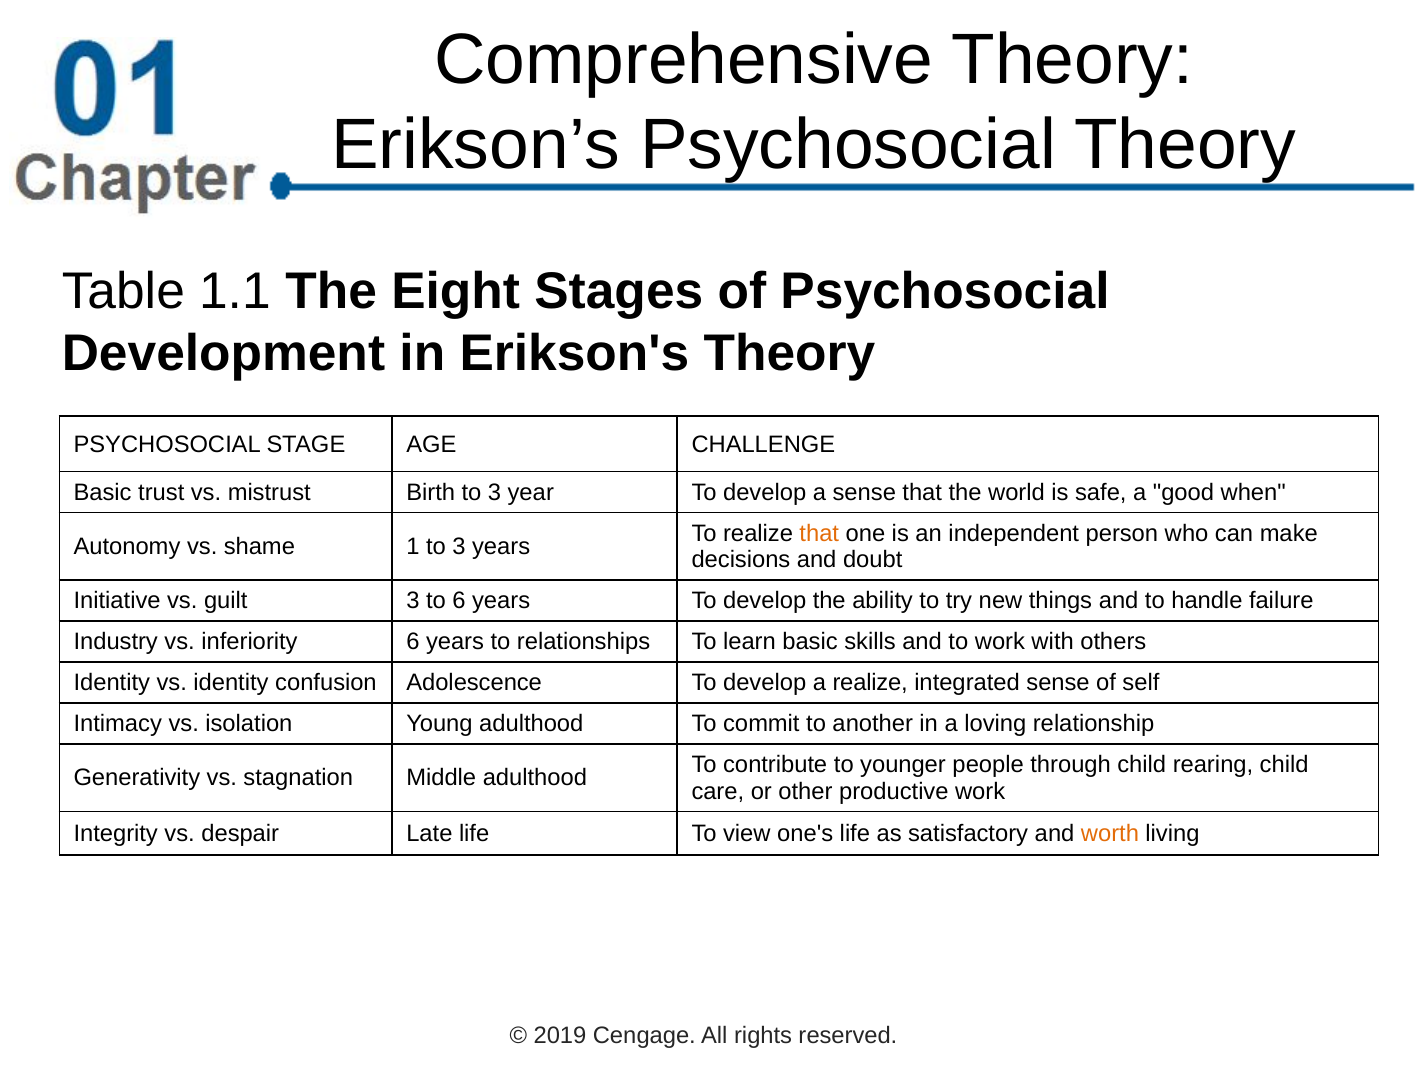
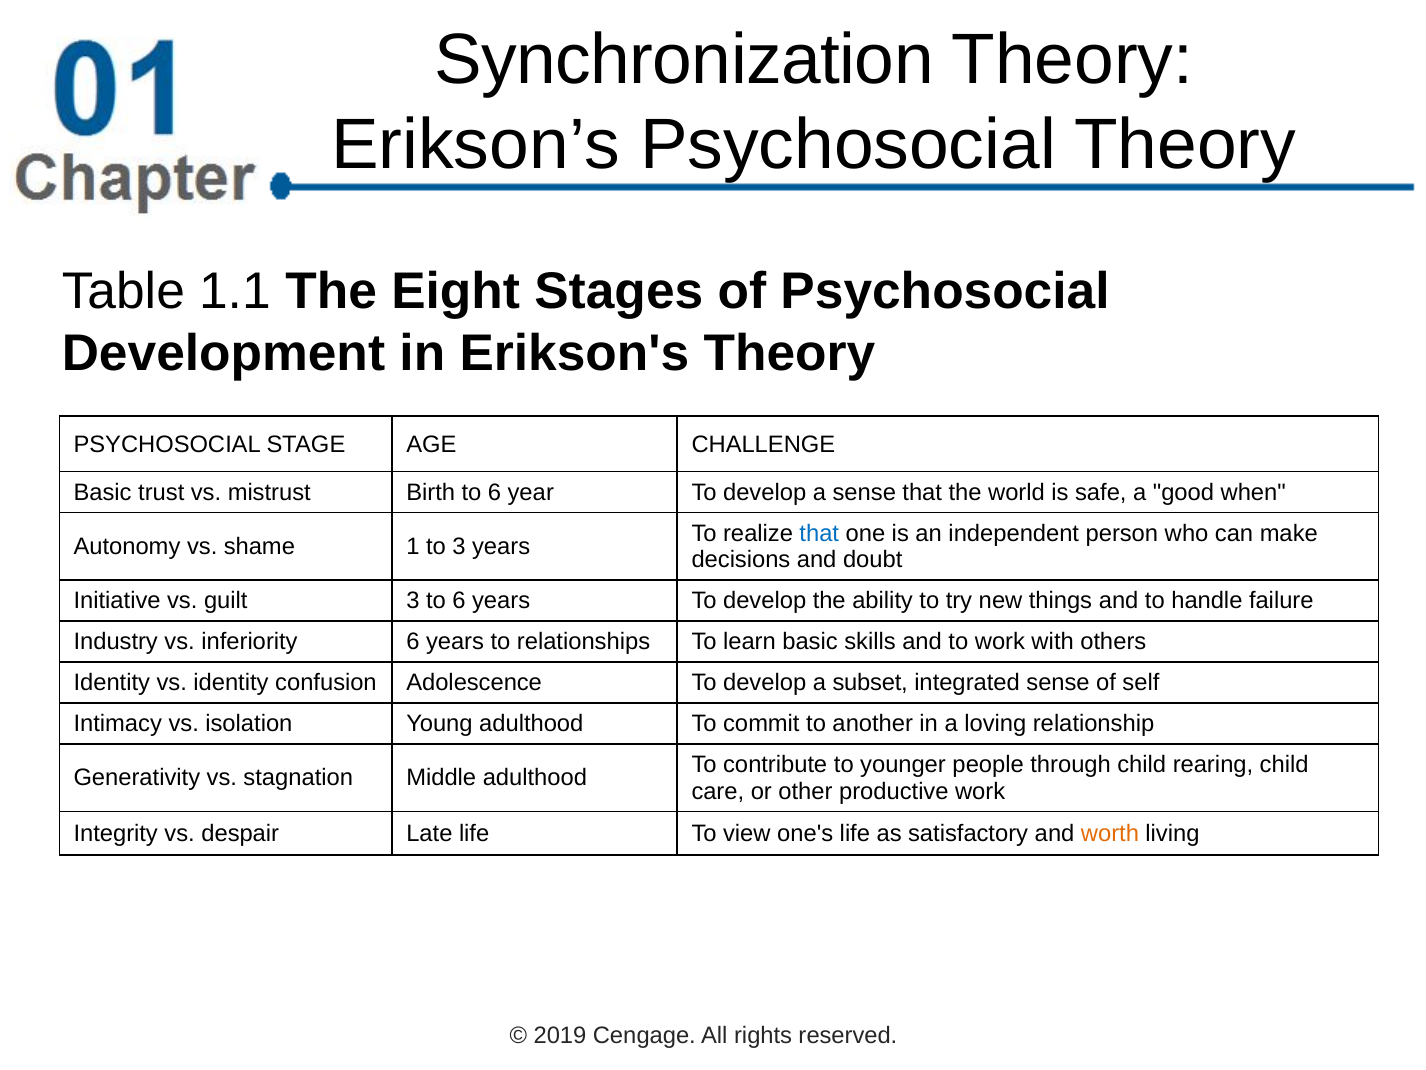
Comprehensive: Comprehensive -> Synchronization
Birth to 3: 3 -> 6
that at (819, 533) colour: orange -> blue
a realize: realize -> subset
